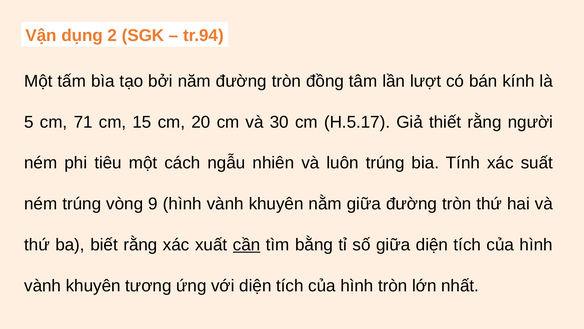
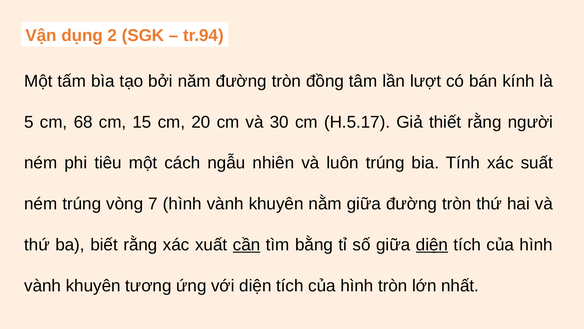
71: 71 -> 68
9: 9 -> 7
diện at (432, 245) underline: none -> present
